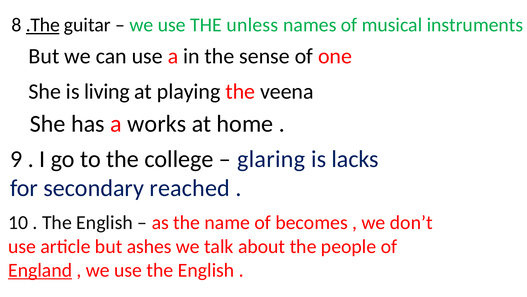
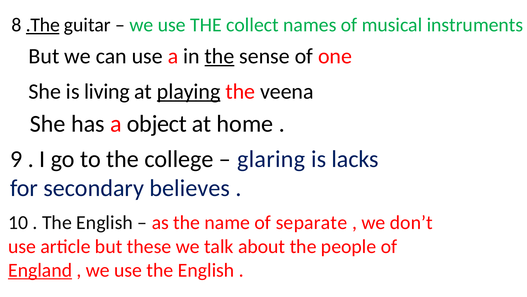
unless: unless -> collect
the at (219, 56) underline: none -> present
playing underline: none -> present
works: works -> object
reached: reached -> believes
becomes: becomes -> separate
ashes: ashes -> these
